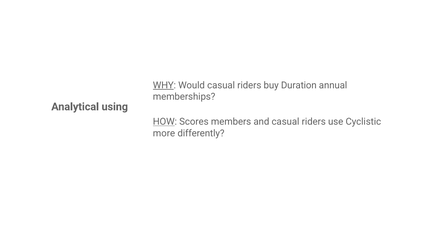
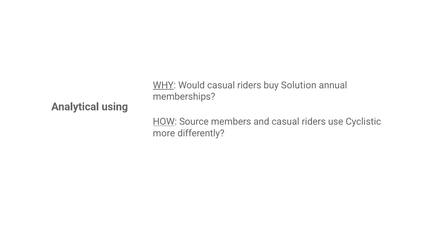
Duration: Duration -> Solution
Scores: Scores -> Source
